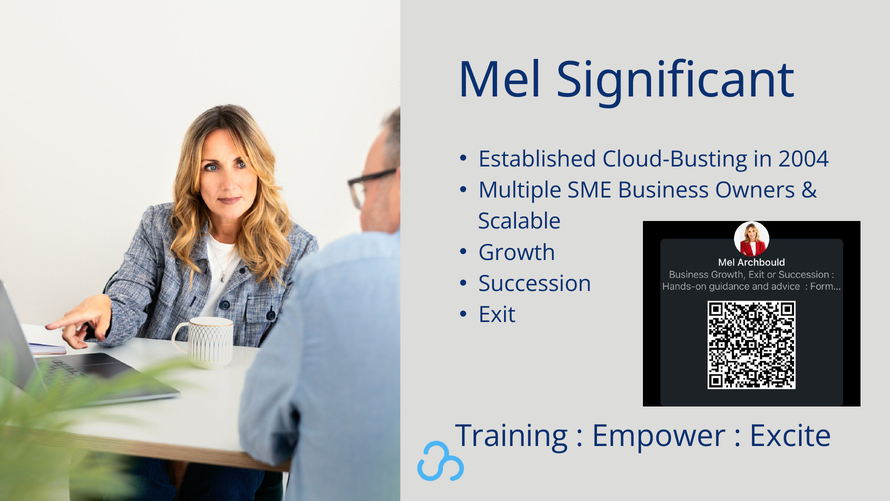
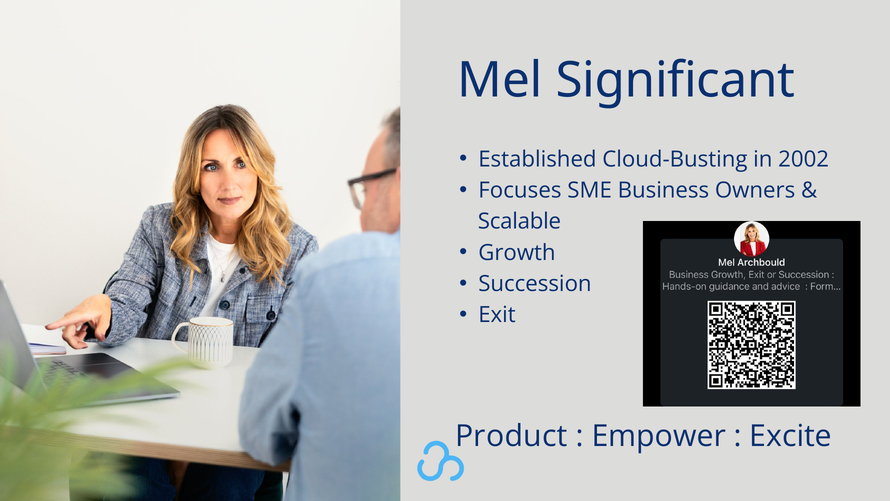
2004: 2004 -> 2002
Multiple: Multiple -> Focuses
Training: Training -> Product
